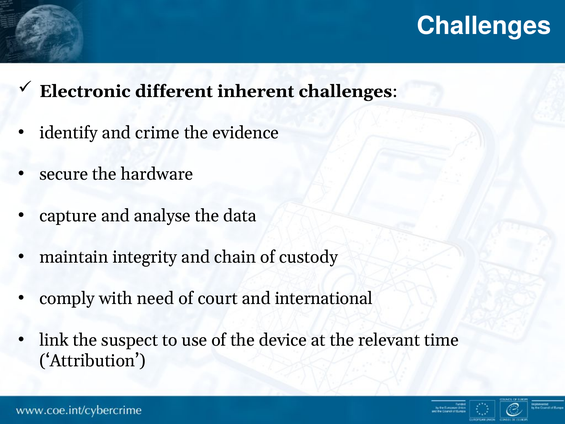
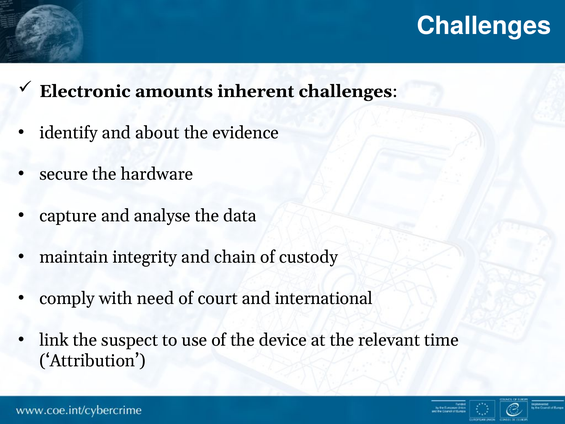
different: different -> amounts
crime: crime -> about
